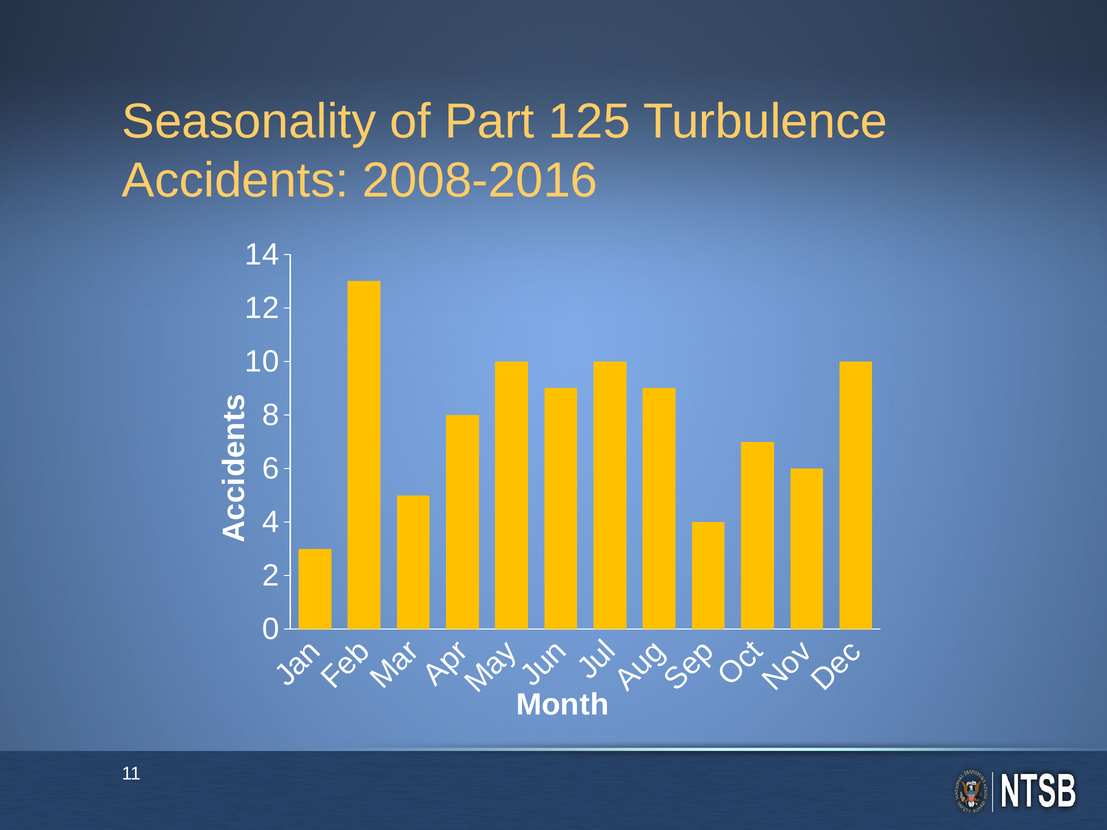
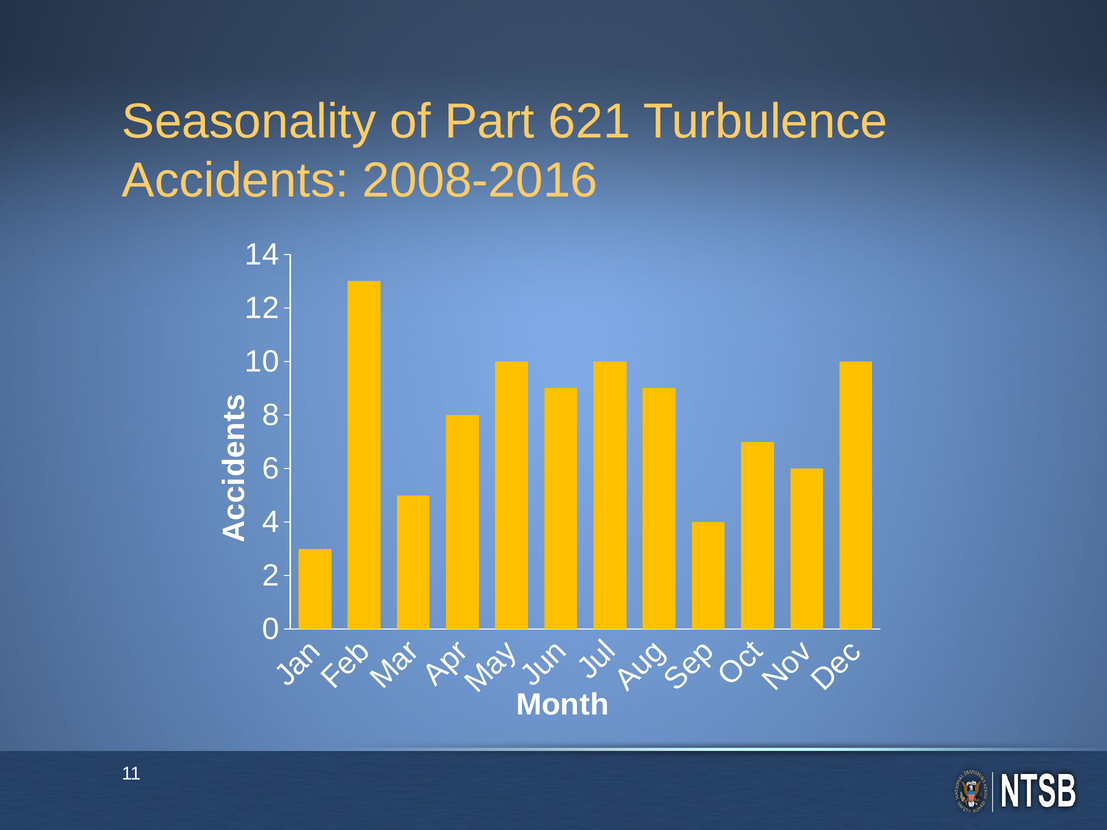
125: 125 -> 621
